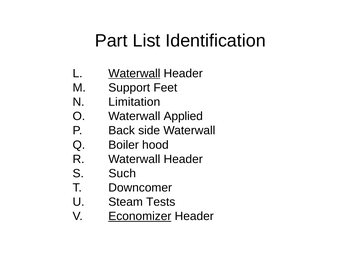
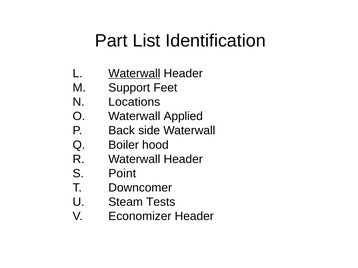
Limitation: Limitation -> Locations
Such: Such -> Point
Economizer underline: present -> none
